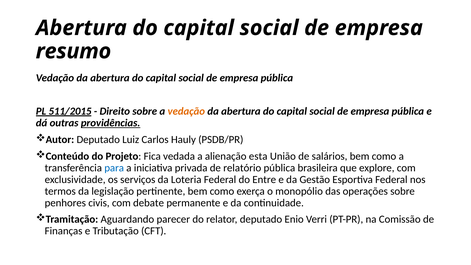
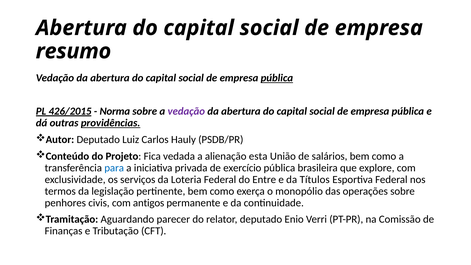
pública at (277, 78) underline: none -> present
511/2015: 511/2015 -> 426/2015
Direito: Direito -> Norma
vedação at (186, 111) colour: orange -> purple
relatório: relatório -> exercício
Gestão: Gestão -> Títulos
debate: debate -> antigos
